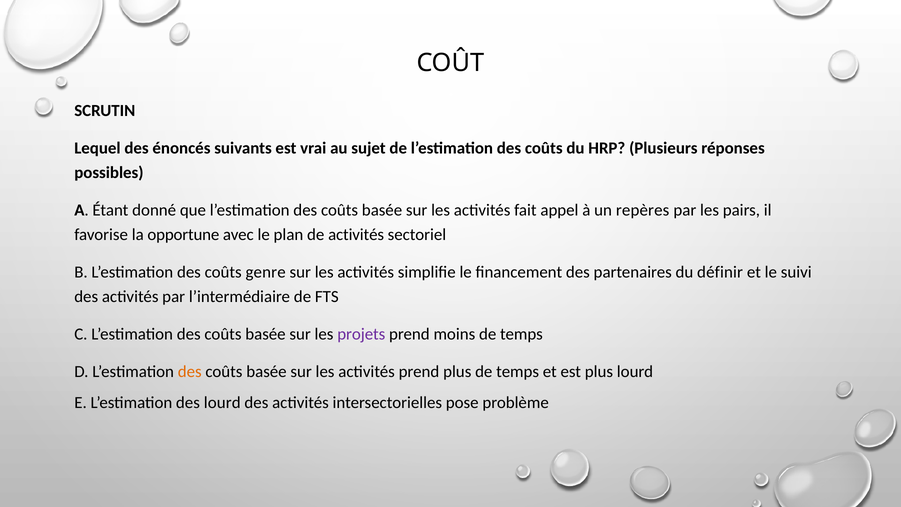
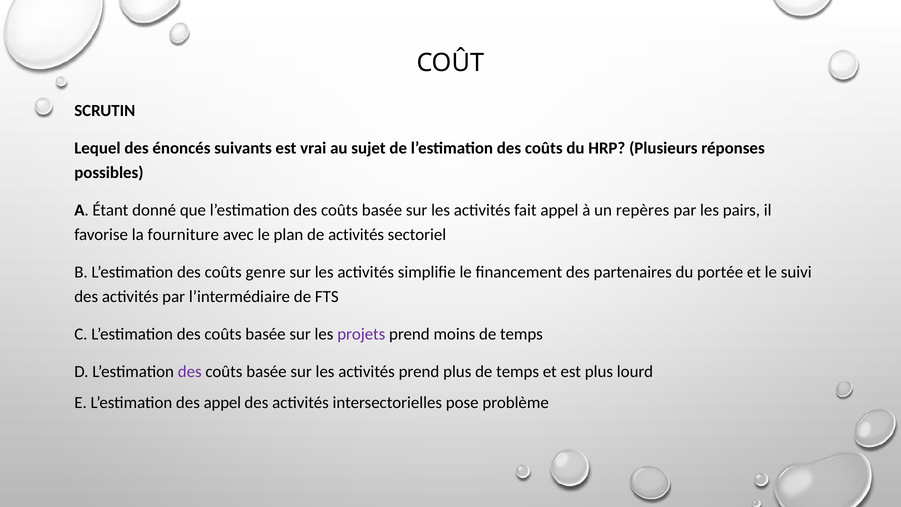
opportune: opportune -> fourniture
définir: définir -> portée
des at (190, 372) colour: orange -> purple
des lourd: lourd -> appel
